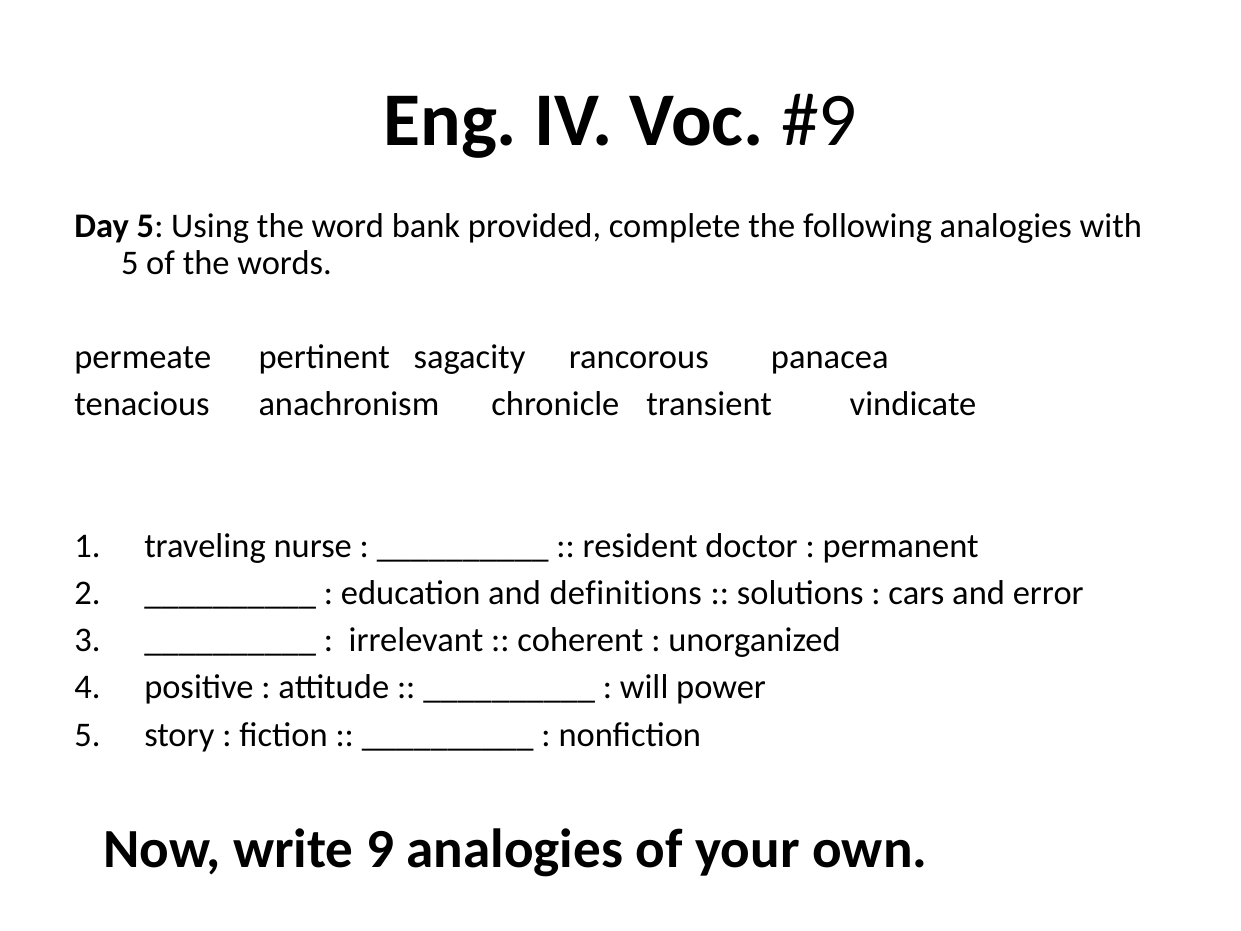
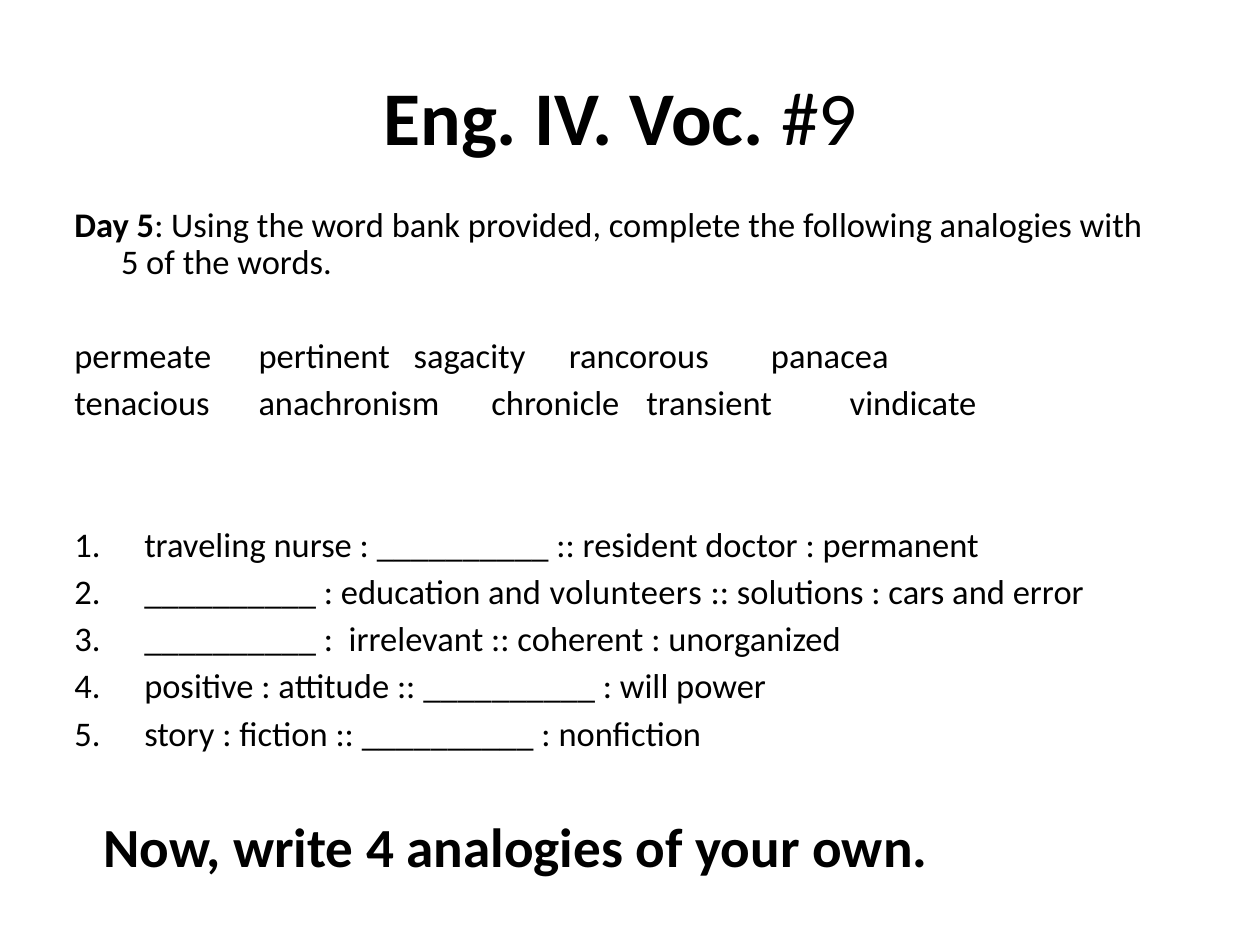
definitions: definitions -> volunteers
write 9: 9 -> 4
